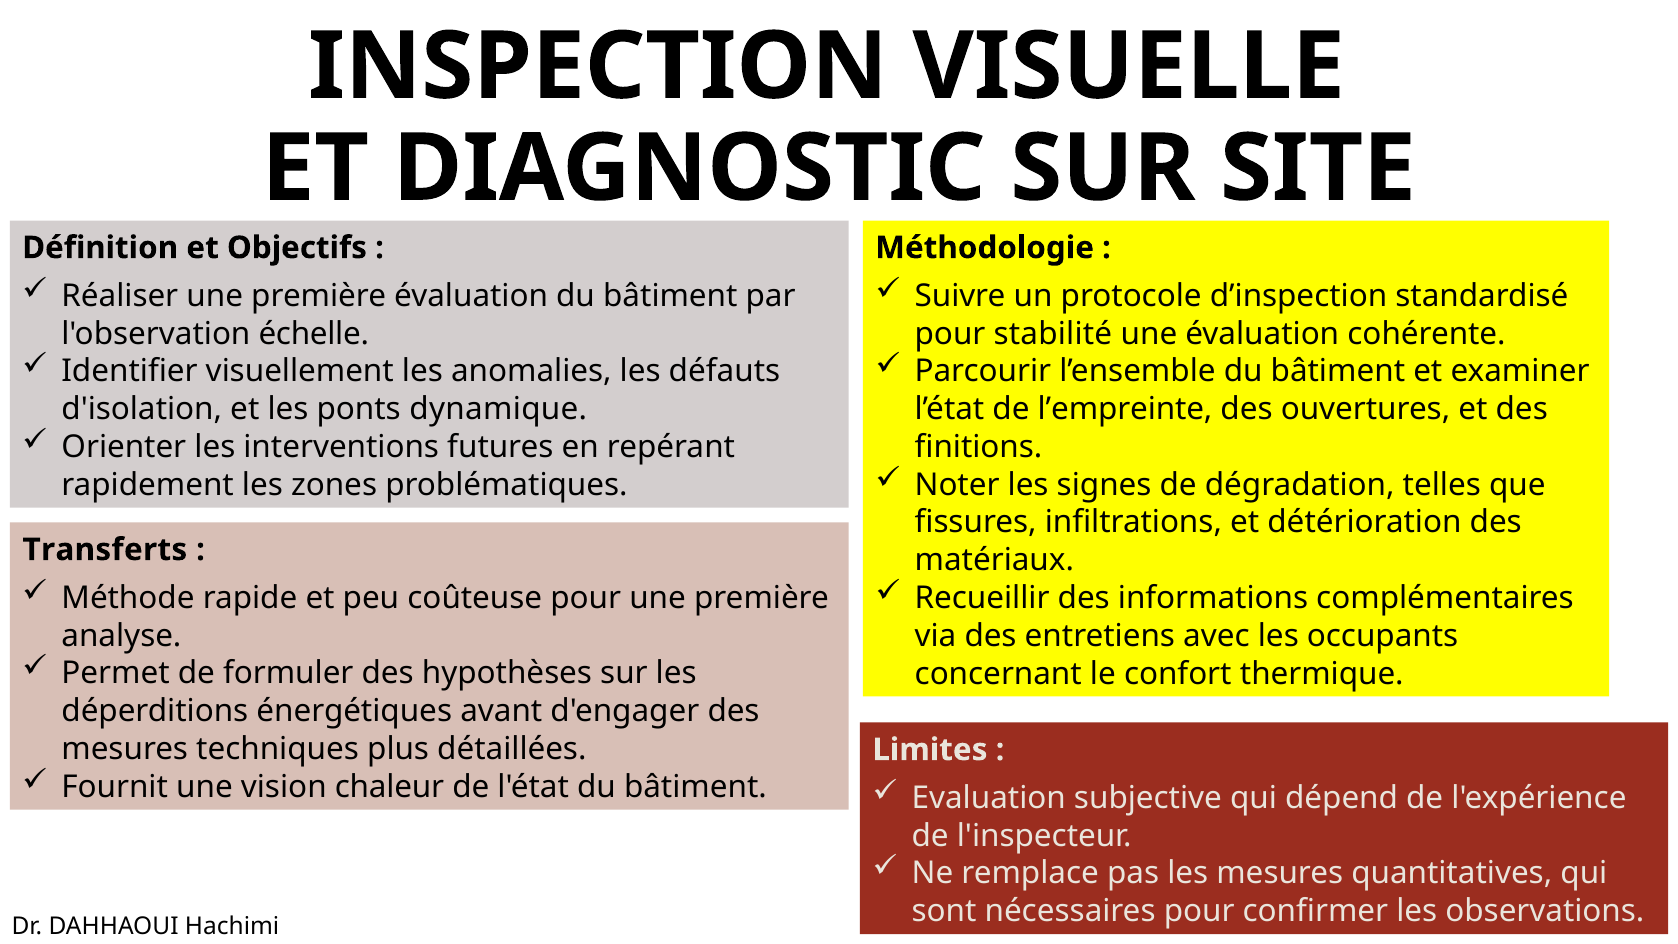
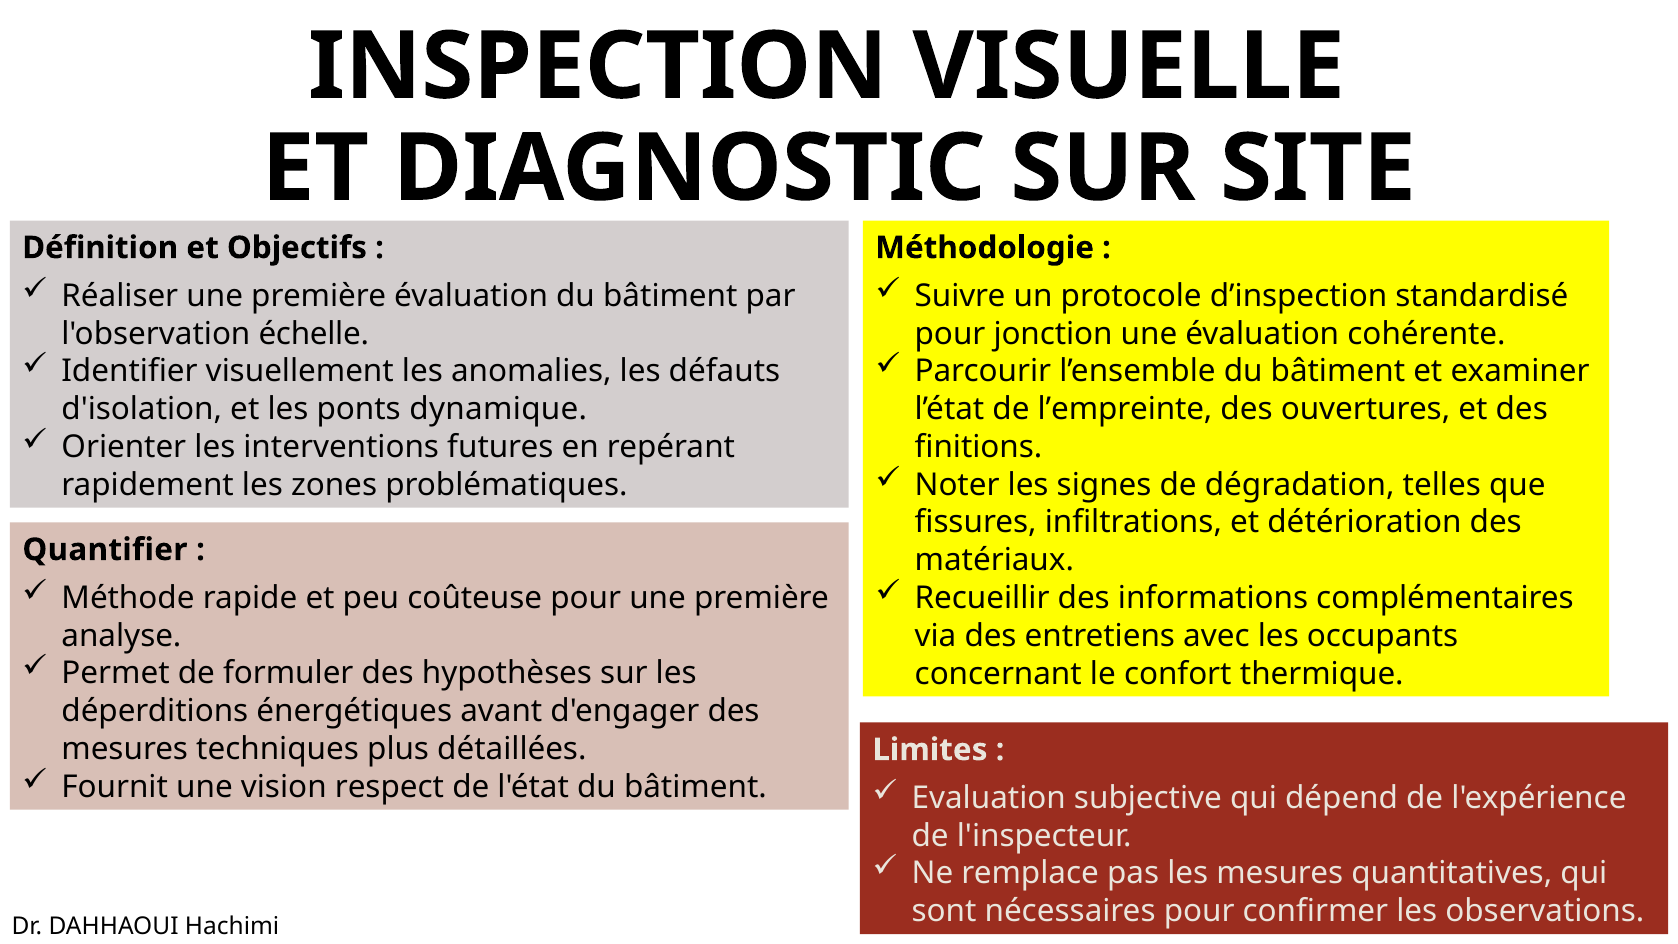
stabilité: stabilité -> jonction
Transferts: Transferts -> Quantifier
chaleur: chaleur -> respect
